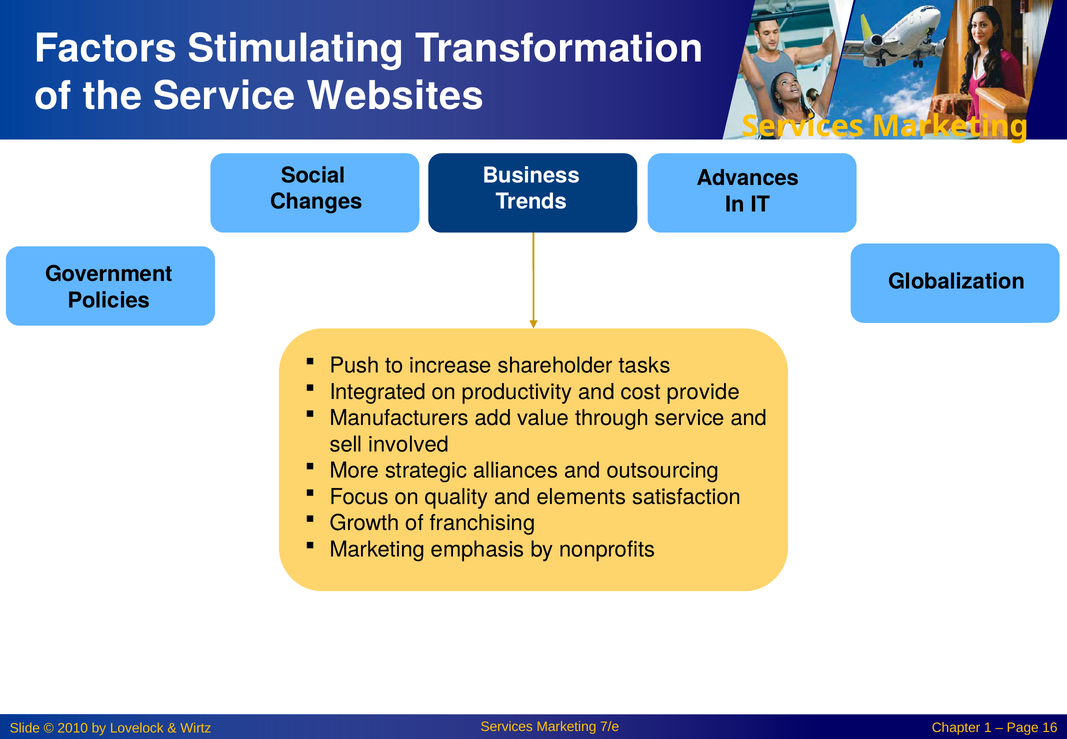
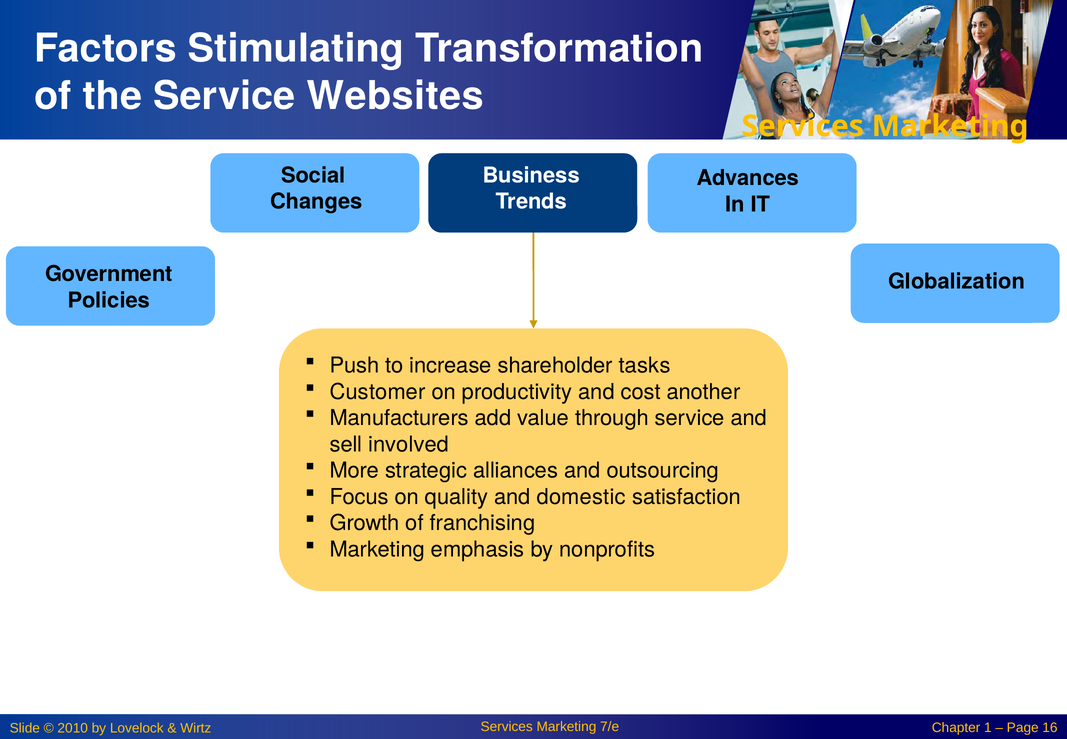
Integrated: Integrated -> Customer
provide: provide -> another
elements: elements -> domestic
